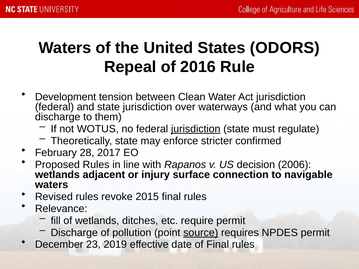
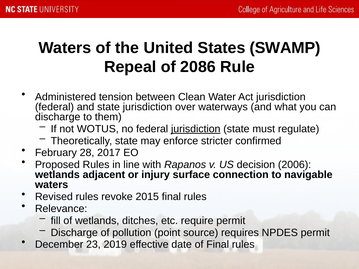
ODORS: ODORS -> SWAMP
2016: 2016 -> 2086
Development: Development -> Administered
source underline: present -> none
